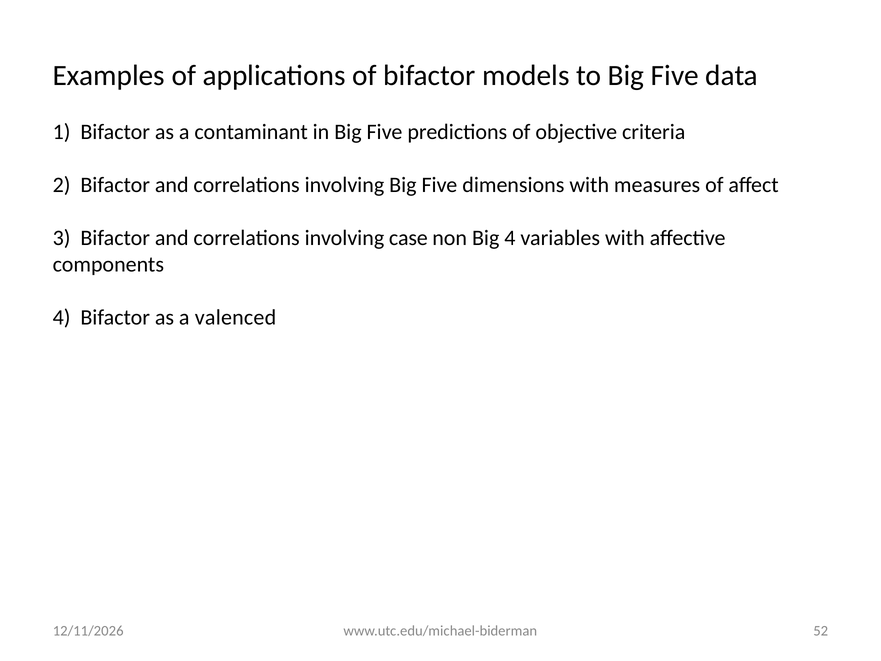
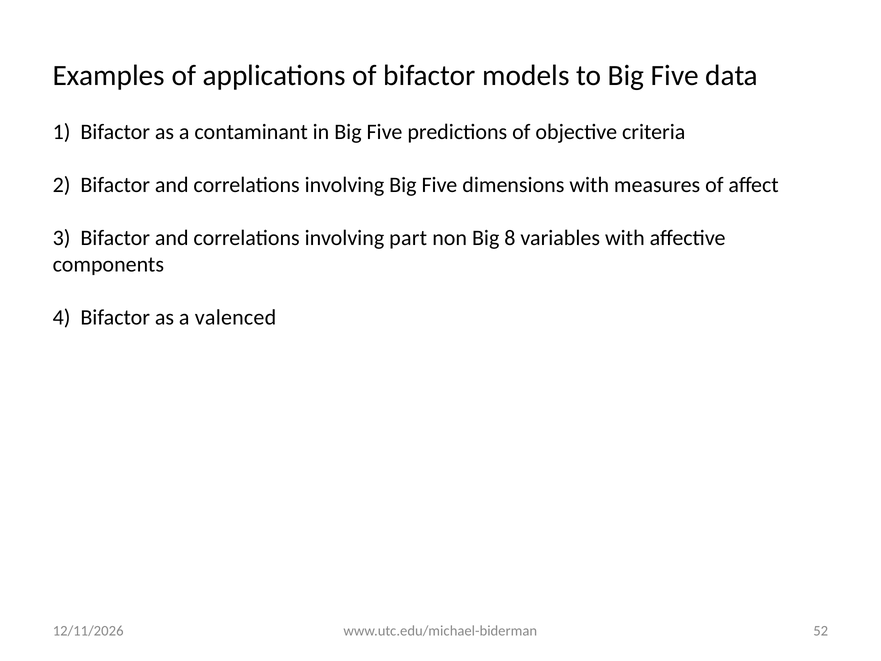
case: case -> part
Big 4: 4 -> 8
